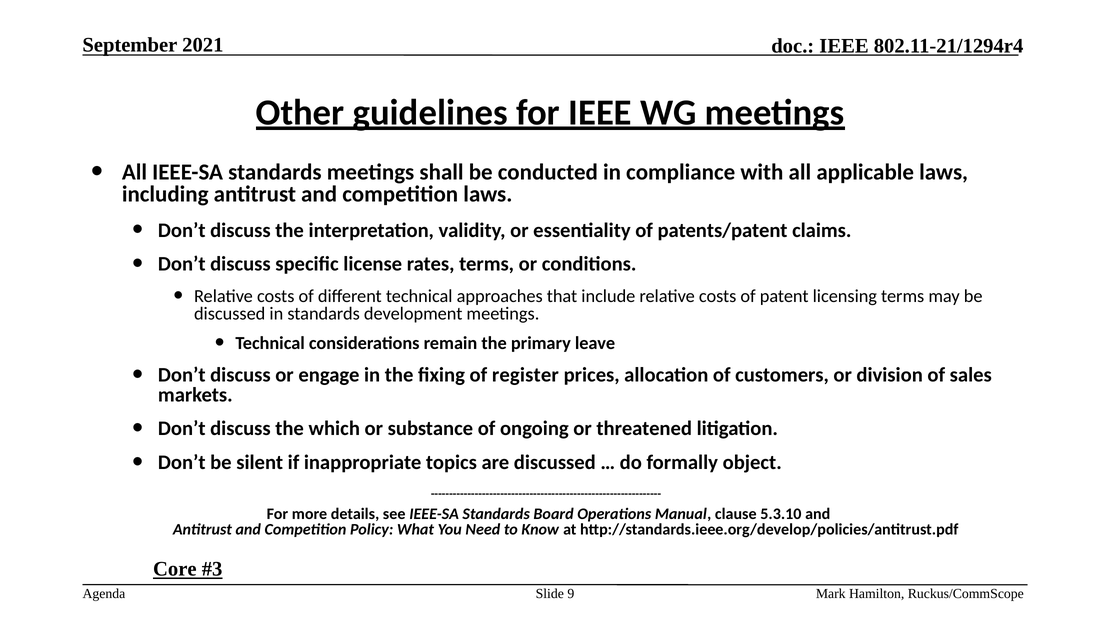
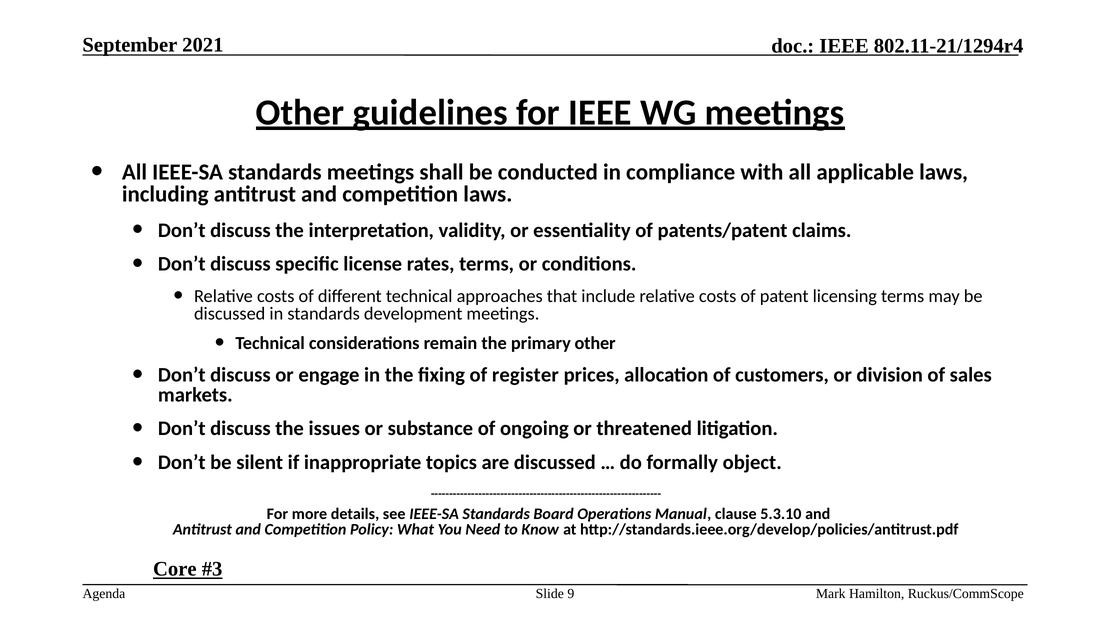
primary leave: leave -> other
which: which -> issues
